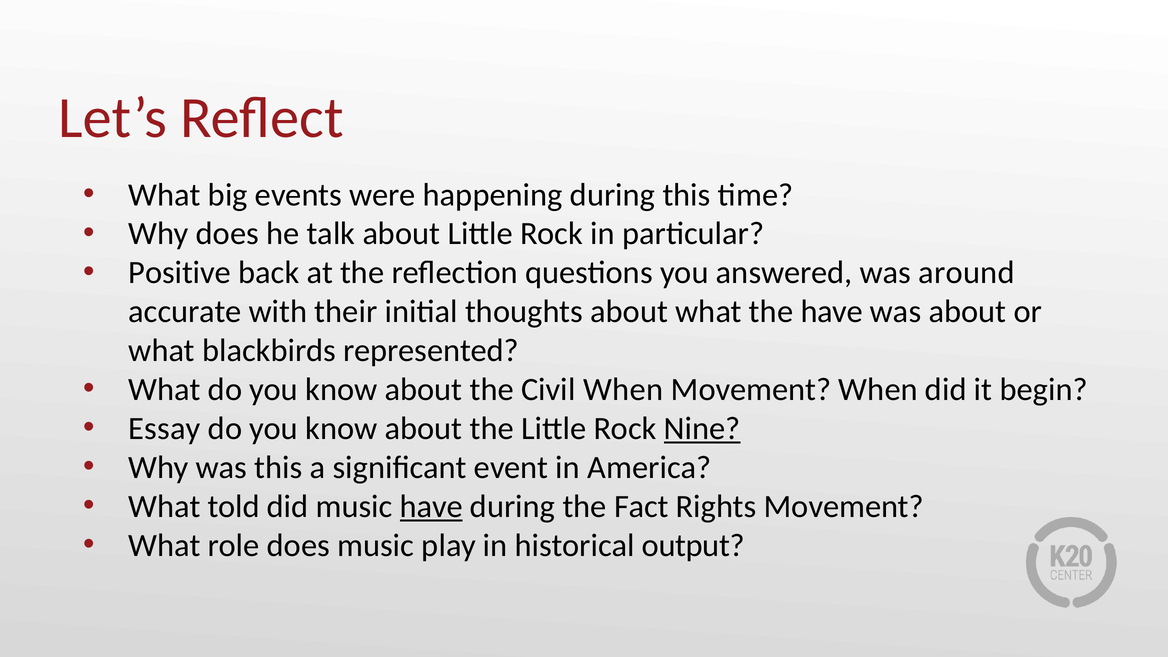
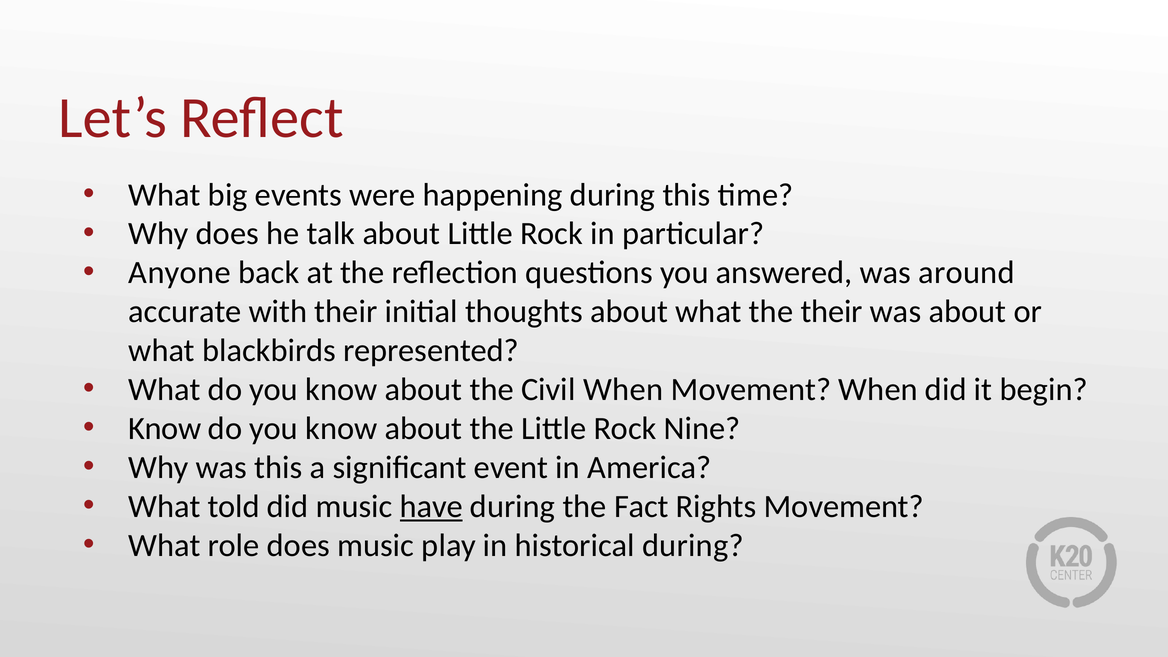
Positive: Positive -> Anyone
the have: have -> their
Essay at (164, 429): Essay -> Know
Nine underline: present -> none
historical output: output -> during
